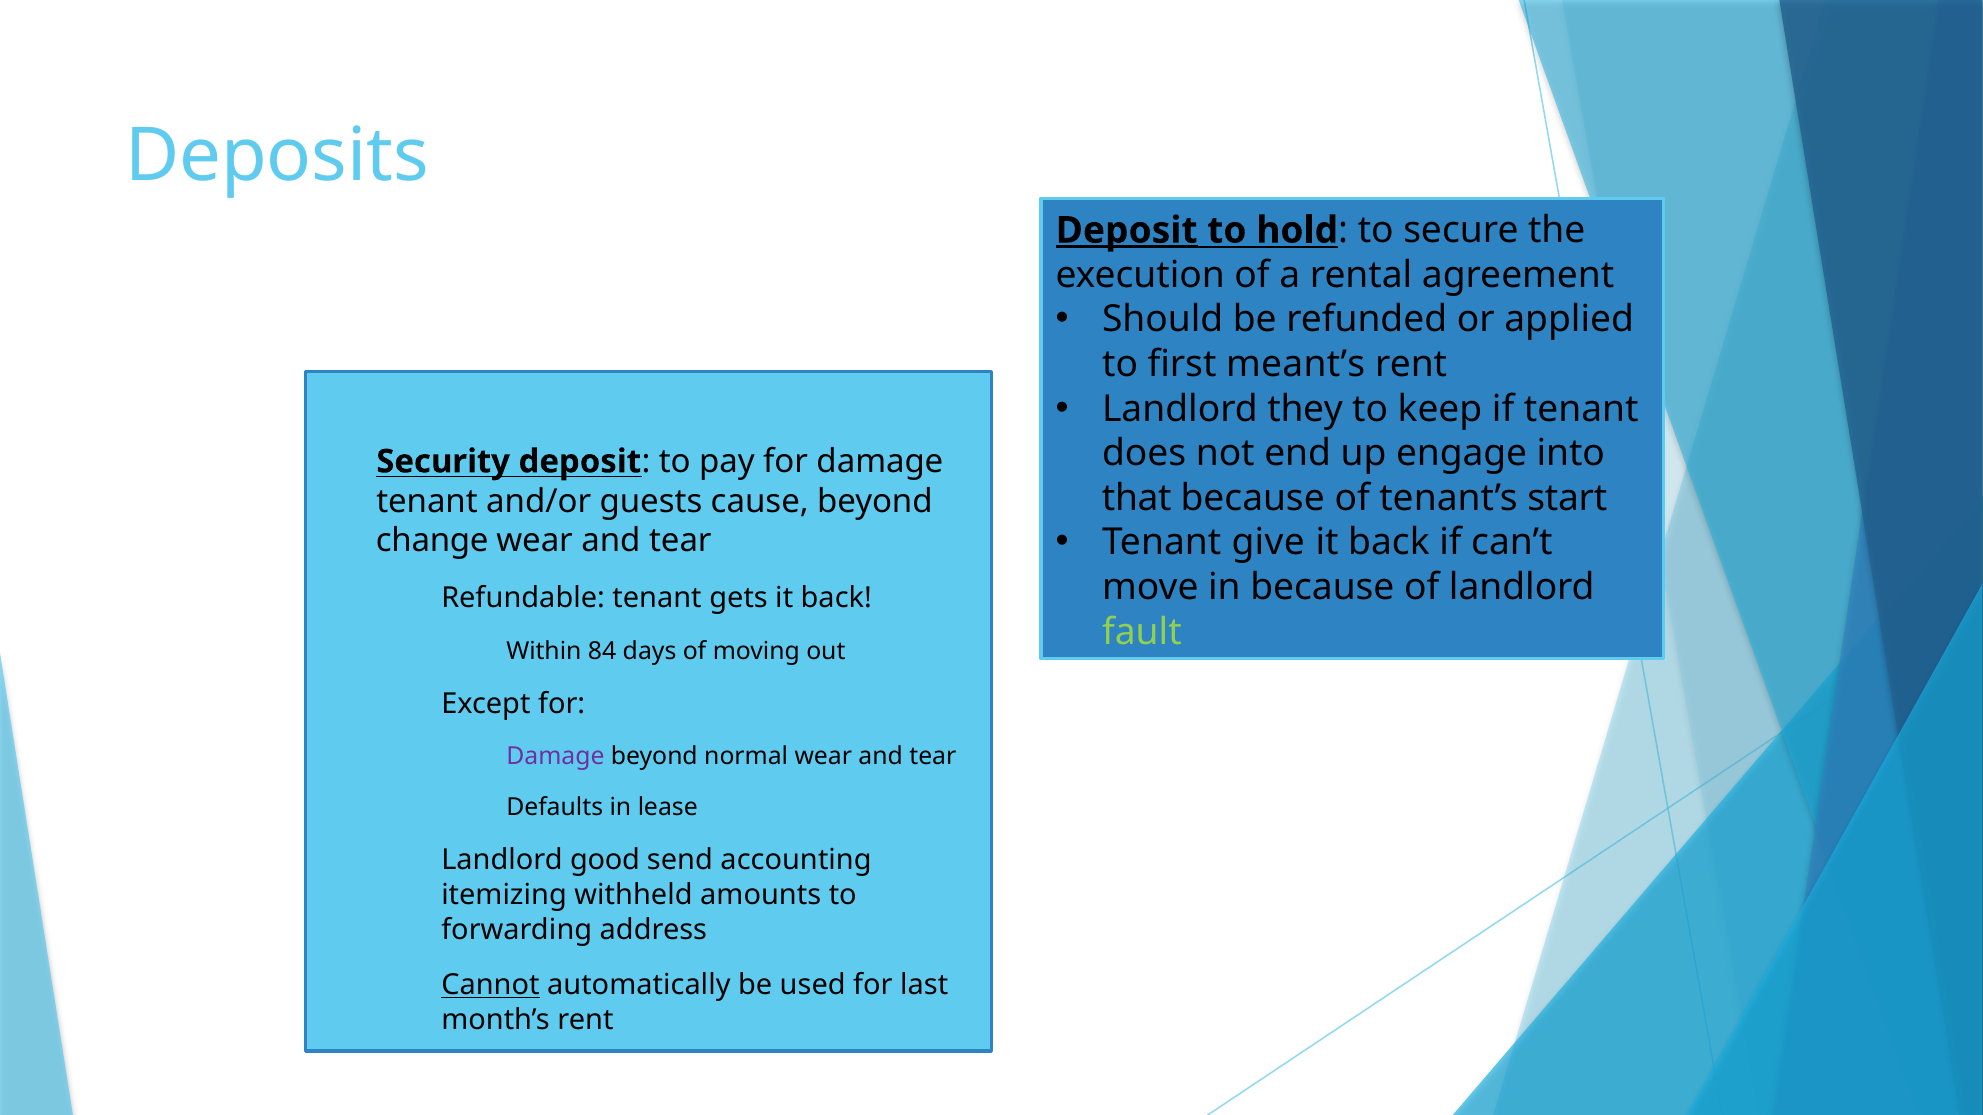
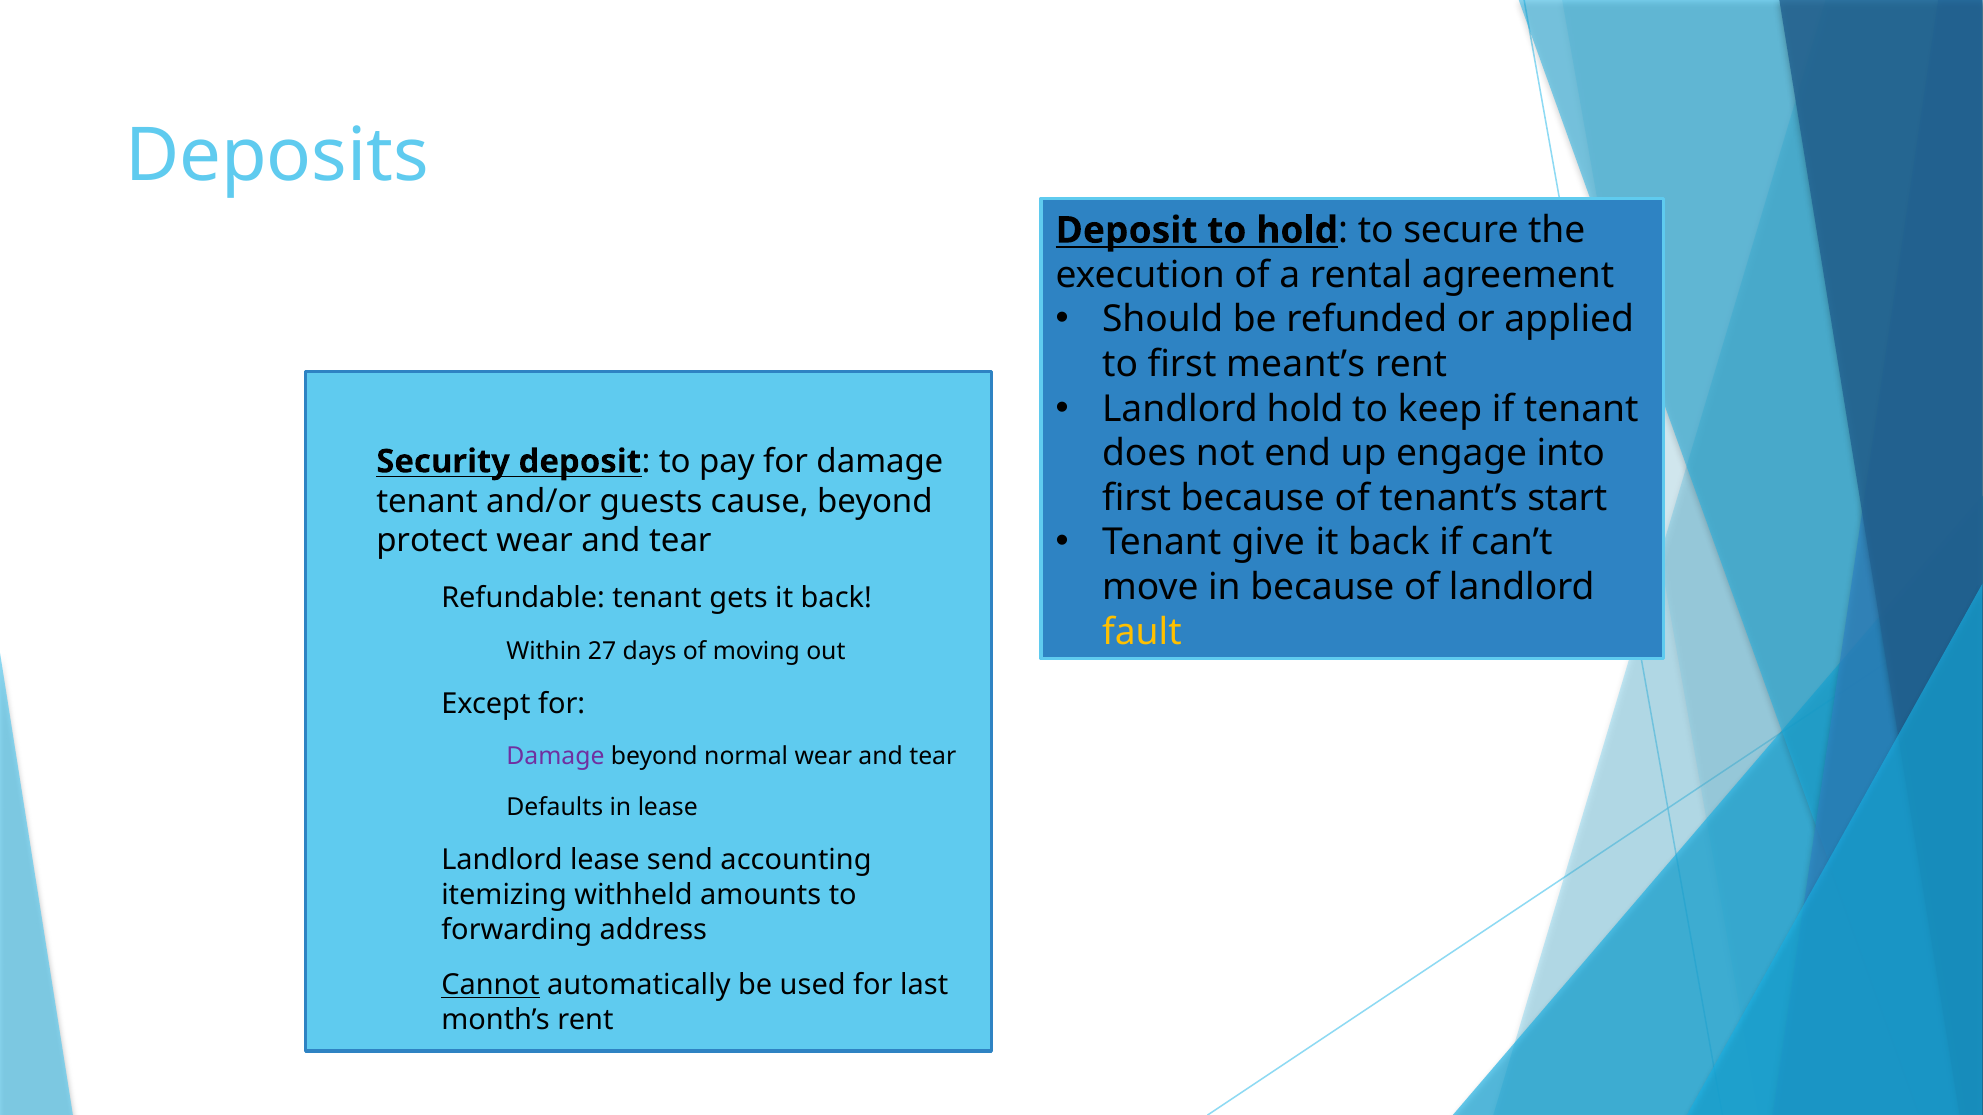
Deposit at (1127, 230) underline: present -> none
Landlord they: they -> hold
that at (1137, 498): that -> first
change: change -> protect
fault colour: light green -> yellow
84: 84 -> 27
Landlord good: good -> lease
